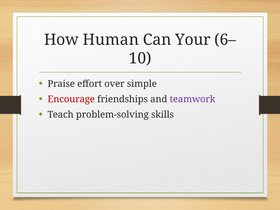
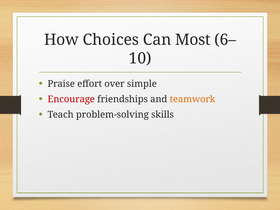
Human: Human -> Choices
Your: Your -> Most
teamwork colour: purple -> orange
